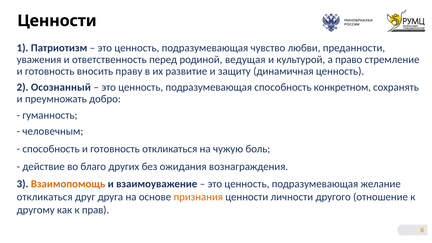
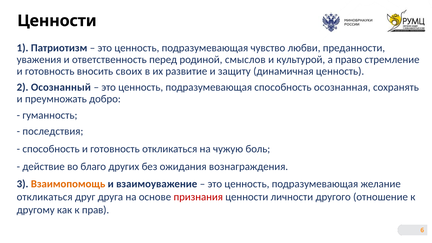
ведущая: ведущая -> смыслов
праву: праву -> своих
конкретном: конкретном -> осознанная
человечным: человечным -> последствия
признания colour: orange -> red
